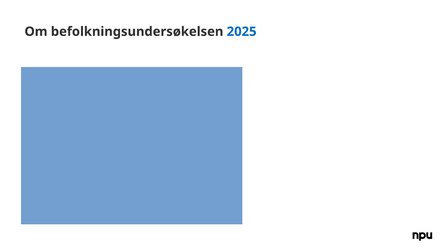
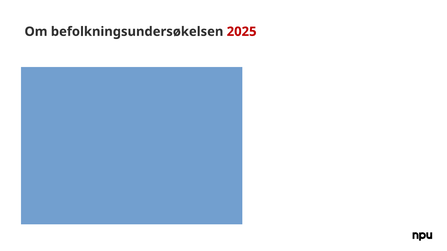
2025 colour: blue -> red
